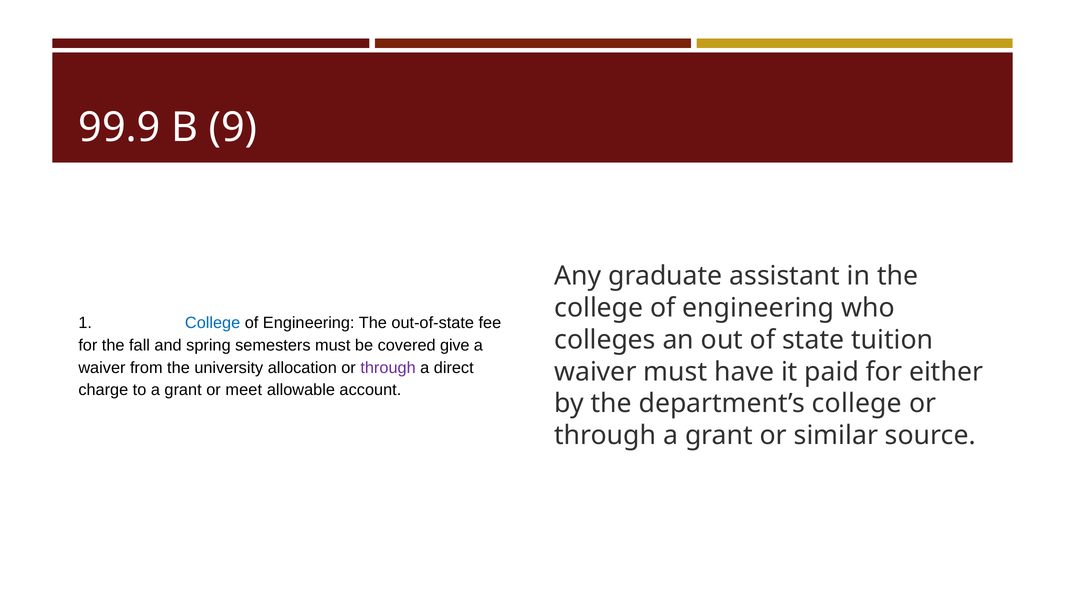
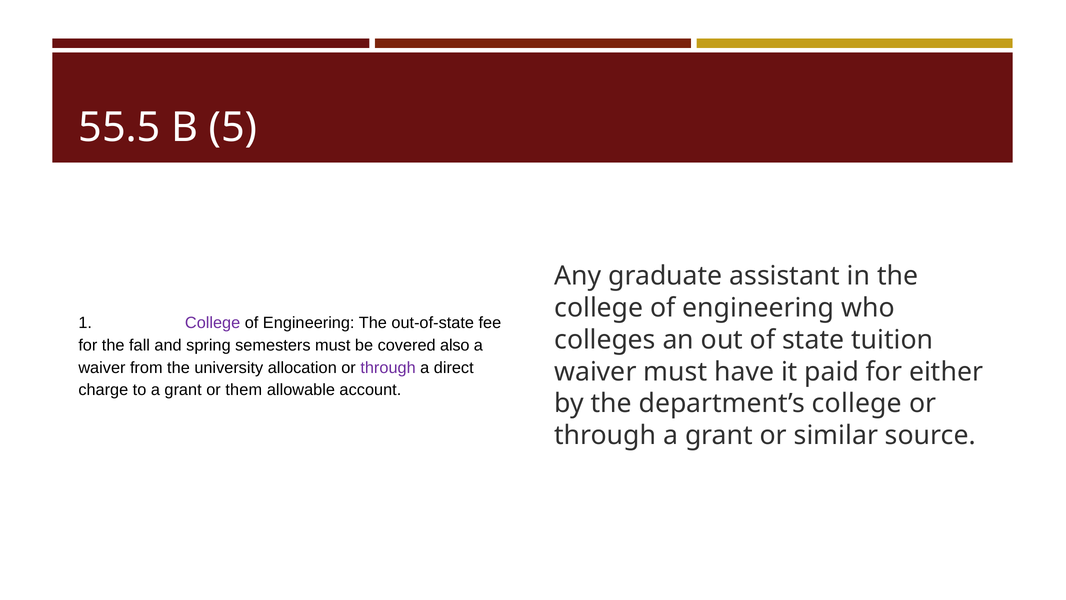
99.9: 99.9 -> 55.5
9: 9 -> 5
College at (213, 323) colour: blue -> purple
give: give -> also
meet: meet -> them
